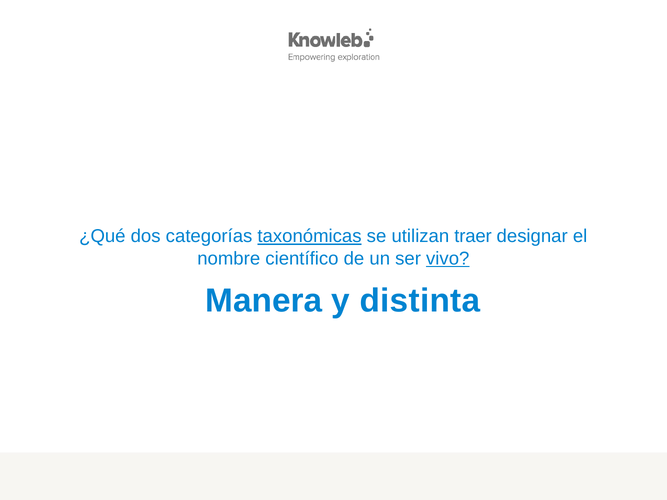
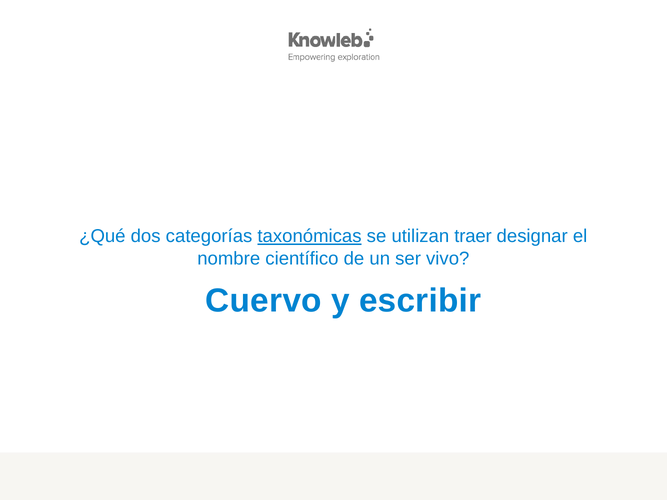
vivo underline: present -> none
Manera: Manera -> Cuervo
distinta: distinta -> escribir
